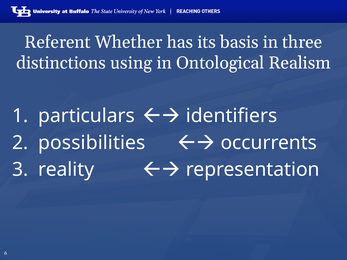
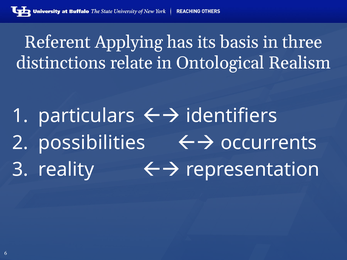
Whether: Whether -> Applying
using: using -> relate
